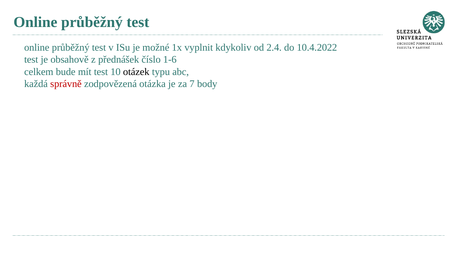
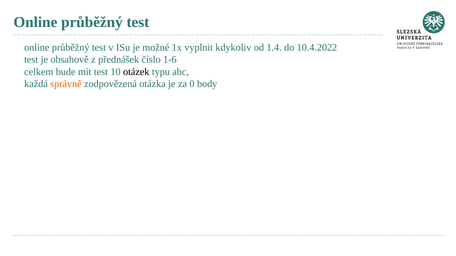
2.4: 2.4 -> 1.4
správně colour: red -> orange
7: 7 -> 0
